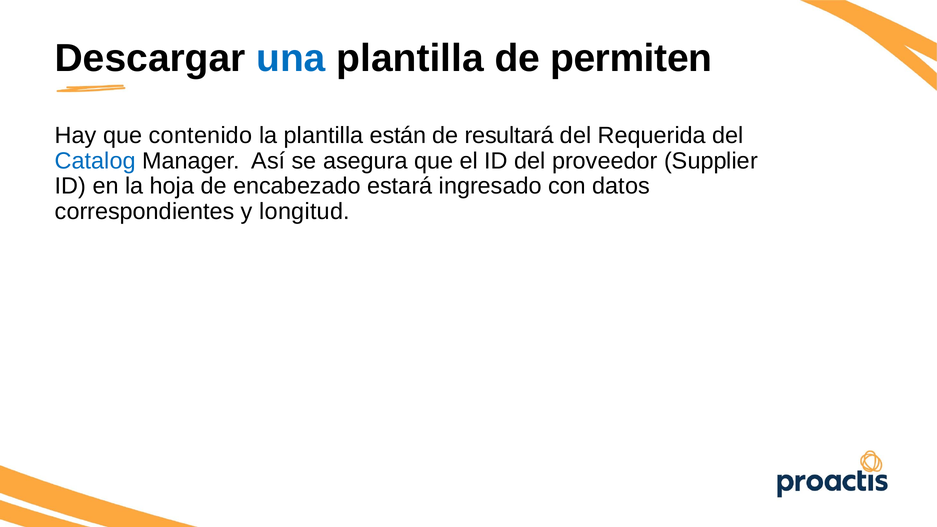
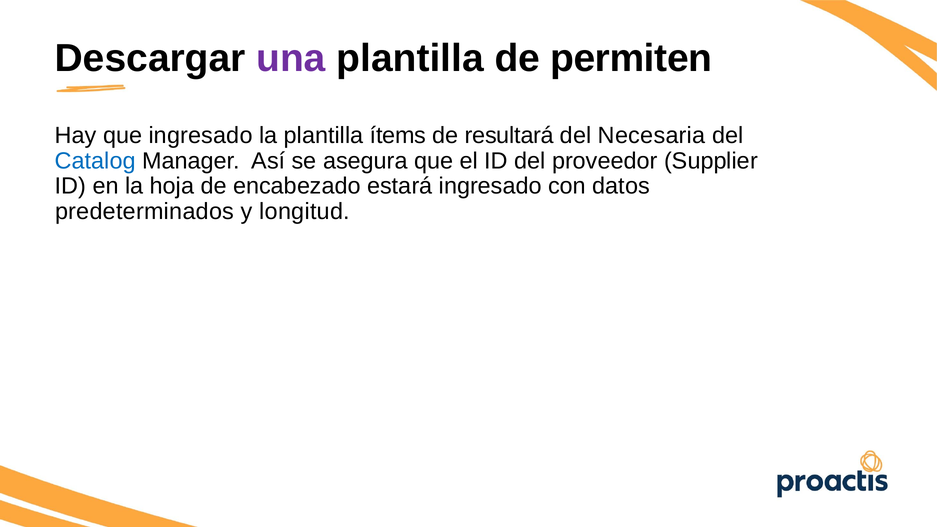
una colour: blue -> purple
que contenido: contenido -> ingresado
están: están -> ítems
Requerida: Requerida -> Necesaria
correspondientes: correspondientes -> predeterminados
